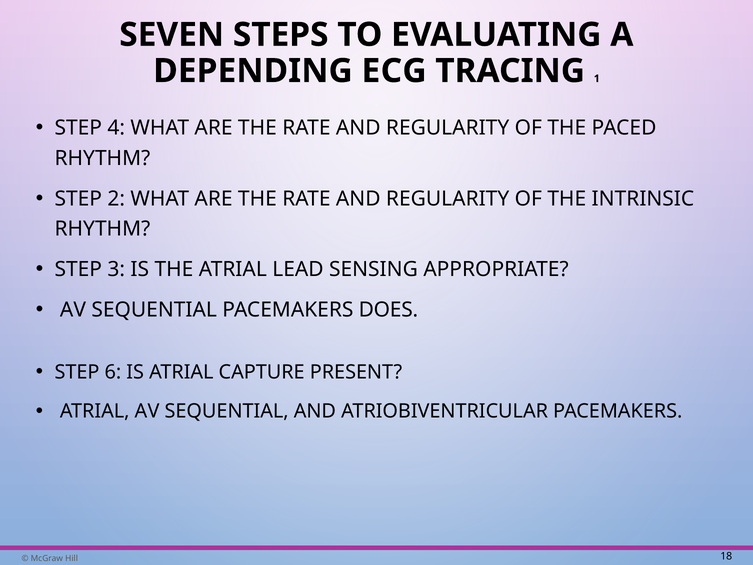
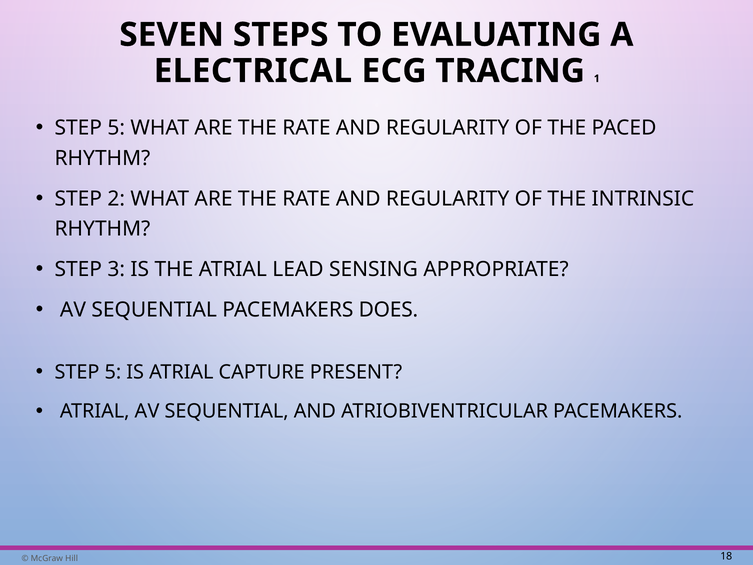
DEPENDING: DEPENDING -> ELECTRICAL
4 at (116, 128): 4 -> 5
6 at (113, 372): 6 -> 5
